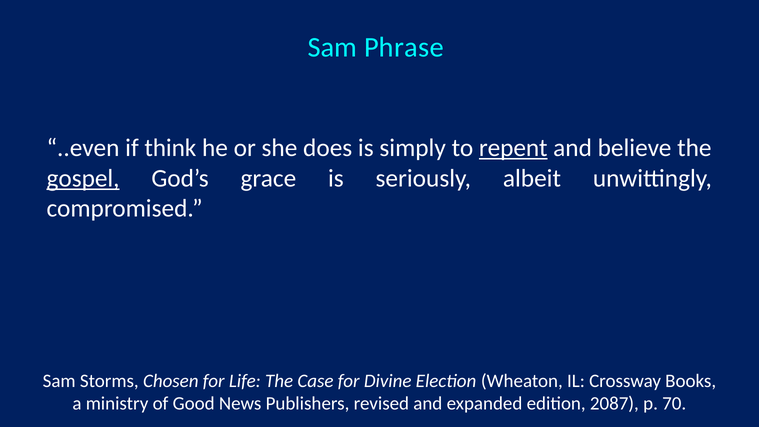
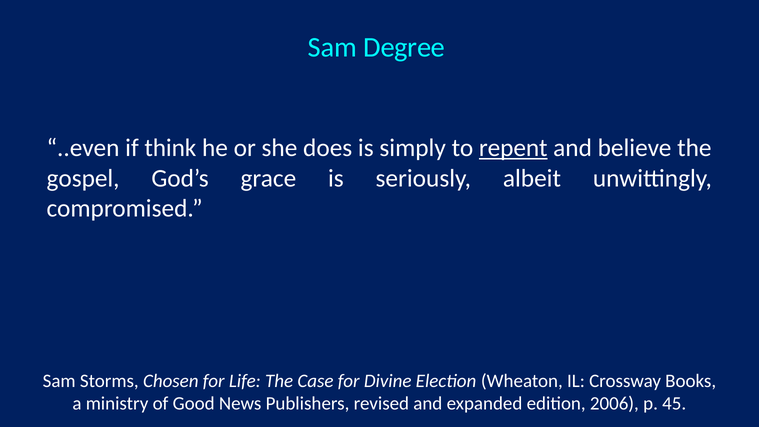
Phrase: Phrase -> Degree
gospel underline: present -> none
2087: 2087 -> 2006
70: 70 -> 45
